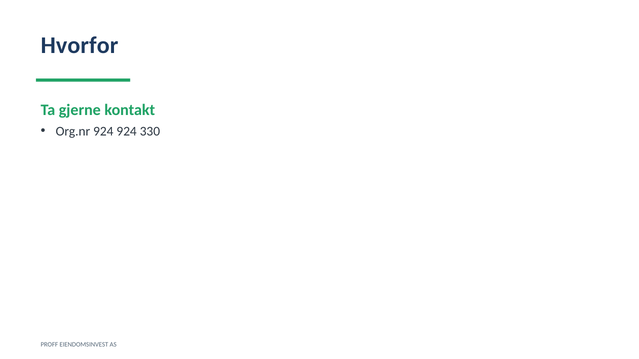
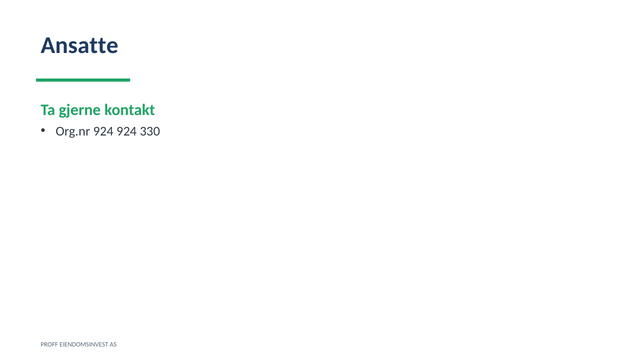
Hvorfor: Hvorfor -> Ansatte
